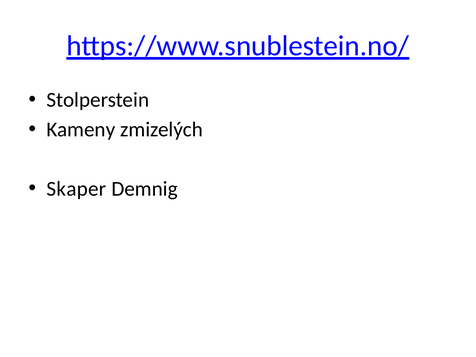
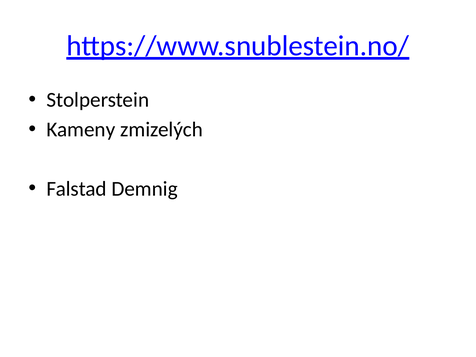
Skaper: Skaper -> Falstad
